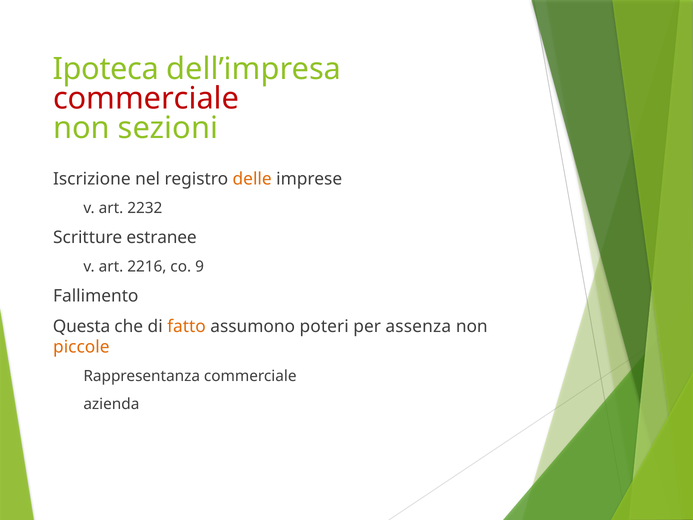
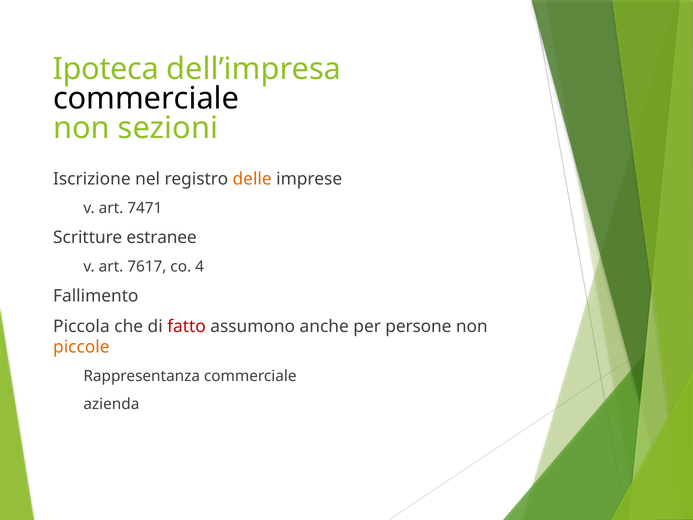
commerciale at (146, 99) colour: red -> black
2232: 2232 -> 7471
2216: 2216 -> 7617
9: 9 -> 4
Questa: Questa -> Piccola
fatto colour: orange -> red
poteri: poteri -> anche
assenza: assenza -> persone
